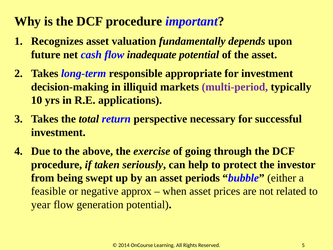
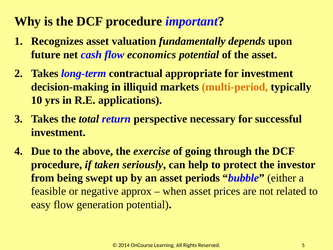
inadequate: inadequate -> economics
responsible: responsible -> contractual
multi-period colour: purple -> orange
year: year -> easy
